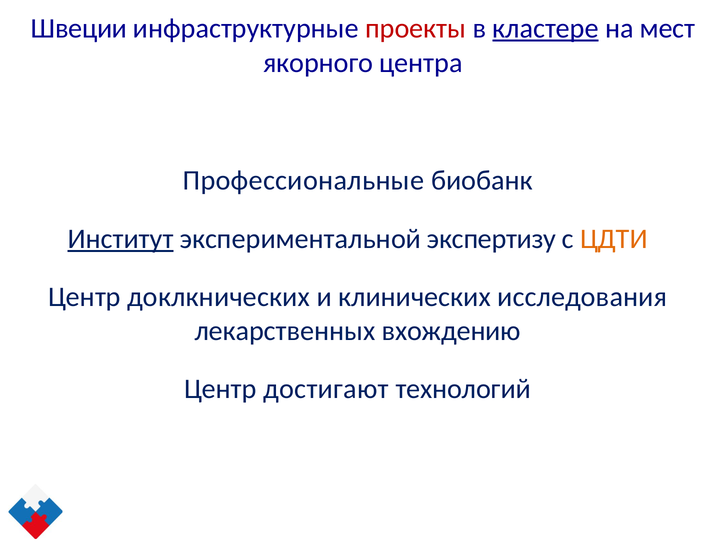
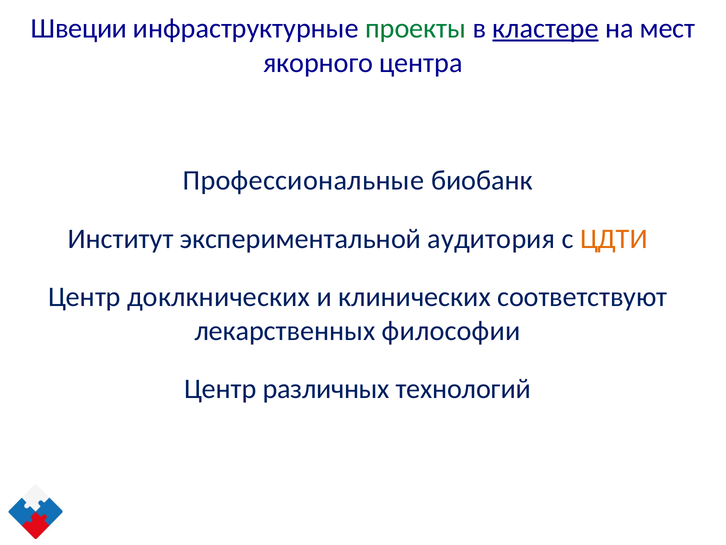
проекты colour: red -> green
Институт underline: present -> none
экспертизу: экспертизу -> аудитория
исследования: исследования -> соответствуют
вхождению: вхождению -> философии
достигают: достигают -> различных
